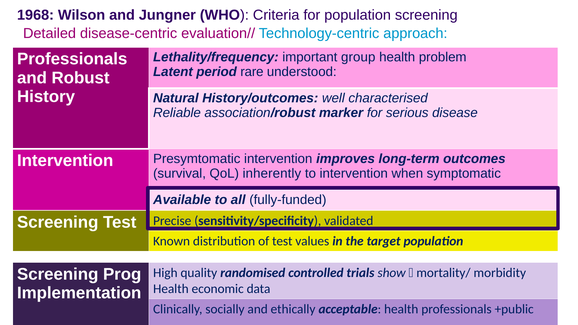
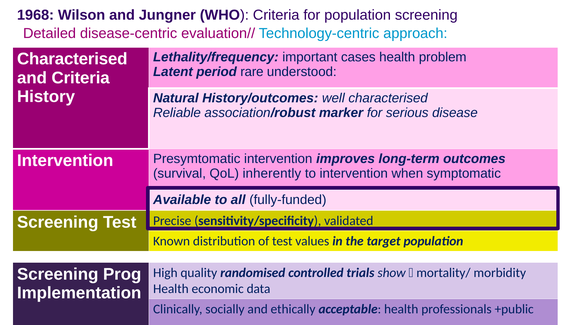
group: group -> cases
Professionals at (72, 59): Professionals -> Characterised
and Robust: Robust -> Criteria
